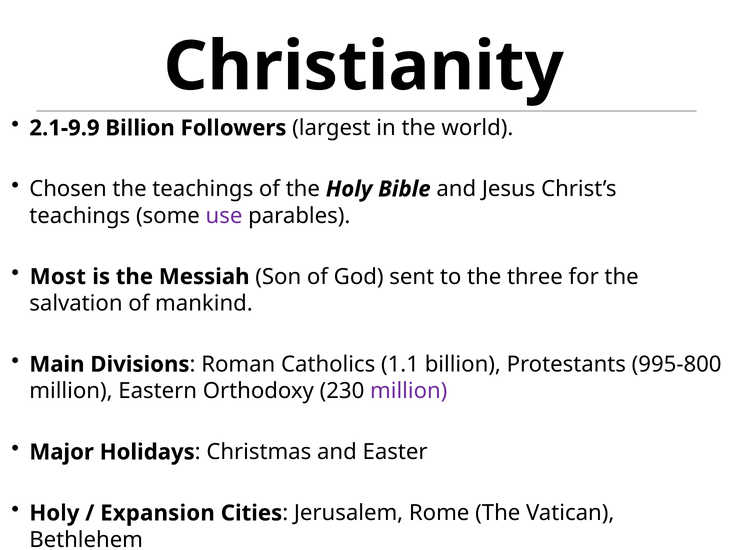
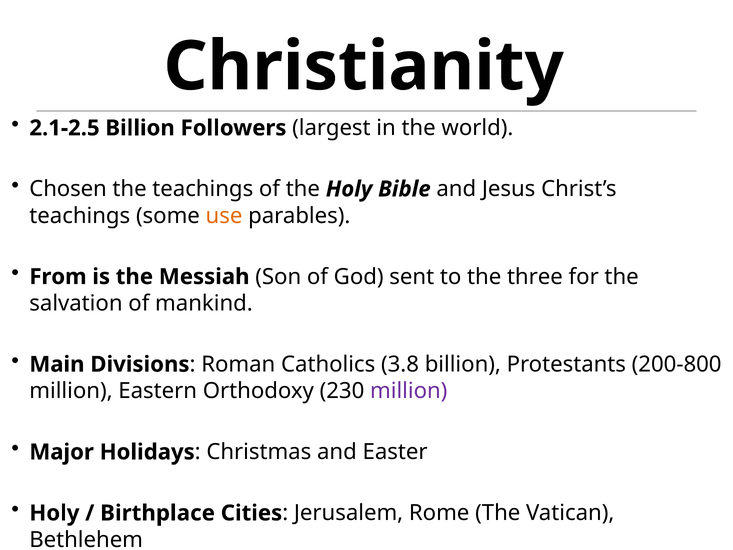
2.1-9.9: 2.1-9.9 -> 2.1-2.5
use colour: purple -> orange
Most: Most -> From
1.1: 1.1 -> 3.8
995-800: 995-800 -> 200-800
Expansion: Expansion -> Birthplace
